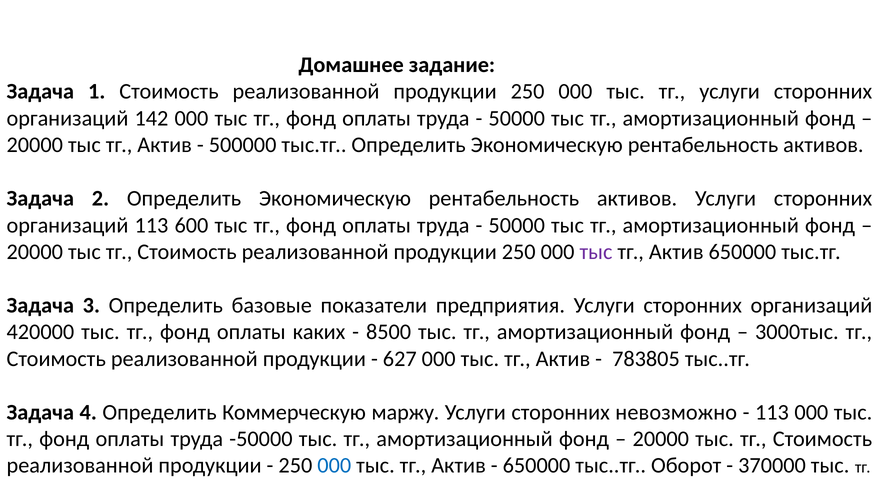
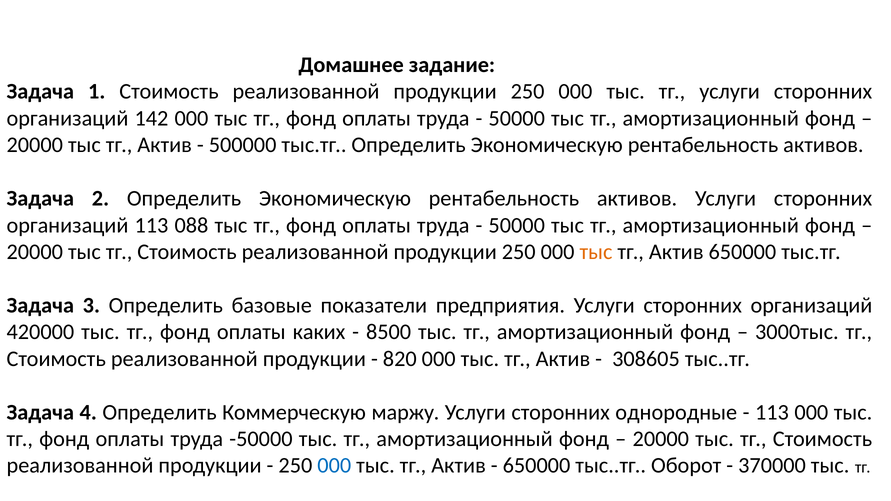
600: 600 -> 088
тыс at (596, 252) colour: purple -> orange
627: 627 -> 820
783805: 783805 -> 308605
невозможно: невозможно -> однородные
